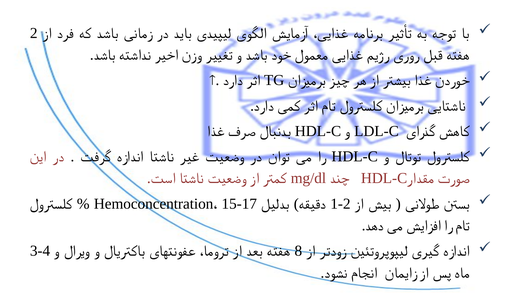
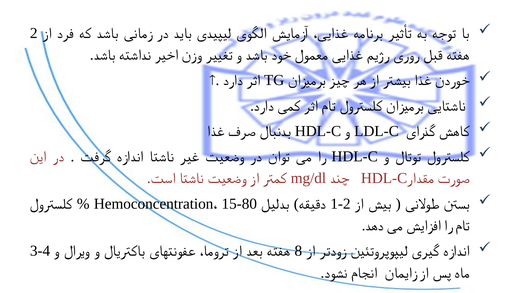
15-17: 15-17 -> 15-80
